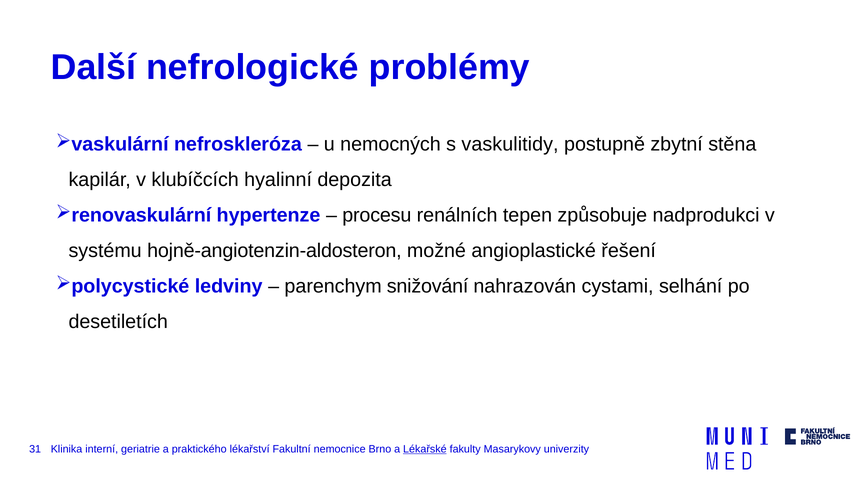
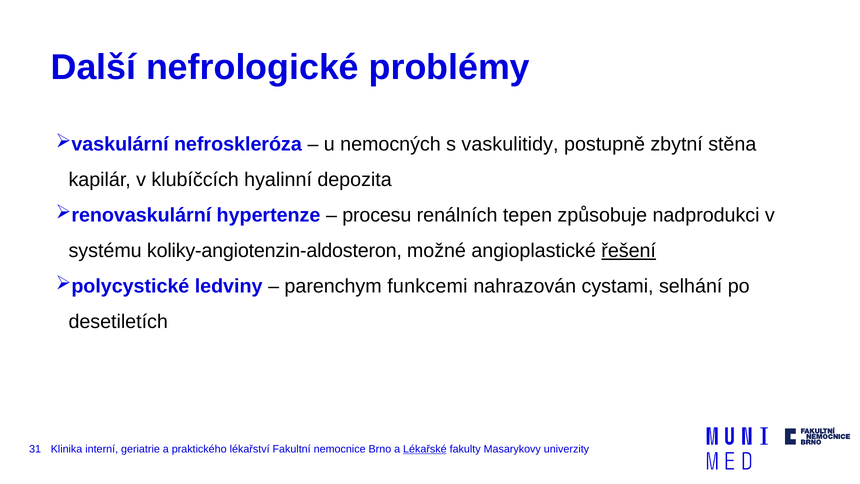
hojně-angiotenzin-aldosteron: hojně-angiotenzin-aldosteron -> koliky-angiotenzin-aldosteron
řešení underline: none -> present
snižování: snižování -> funkcemi
